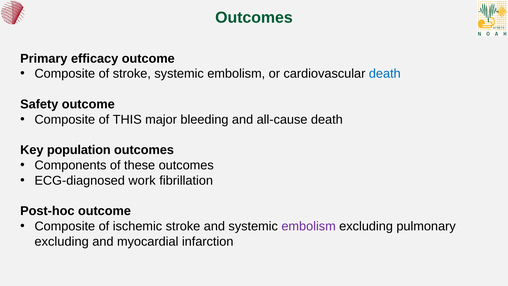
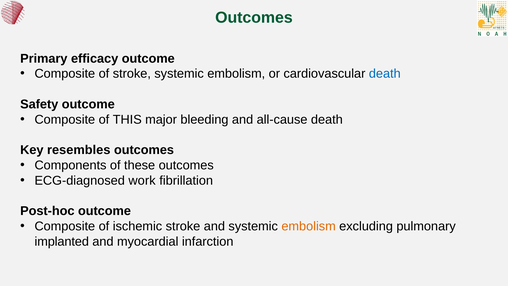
population: population -> resembles
embolism at (309, 226) colour: purple -> orange
excluding at (62, 241): excluding -> implanted
